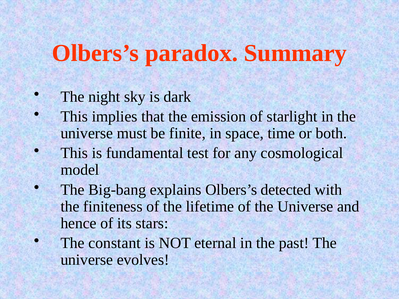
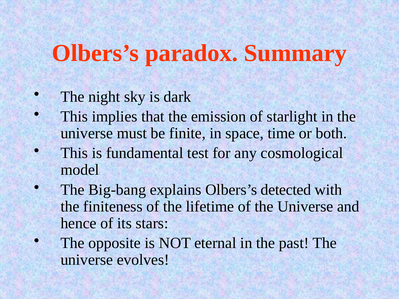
constant: constant -> opposite
